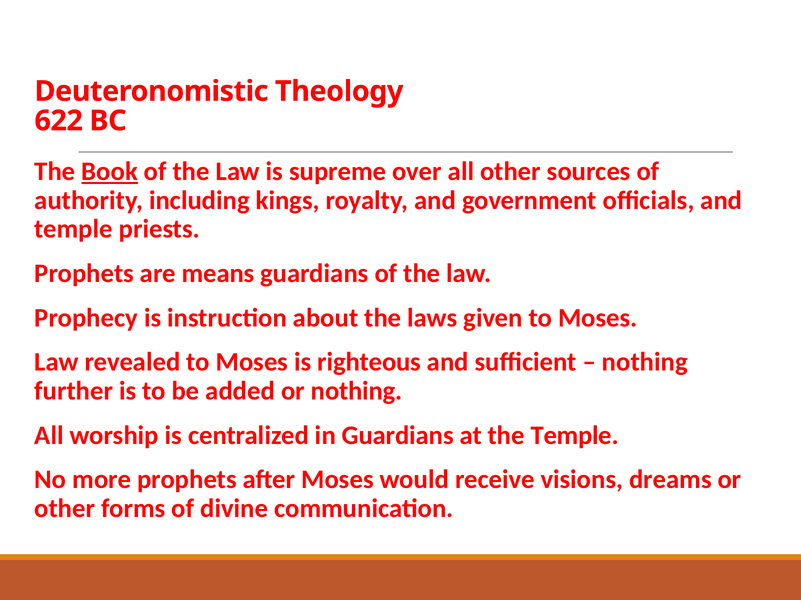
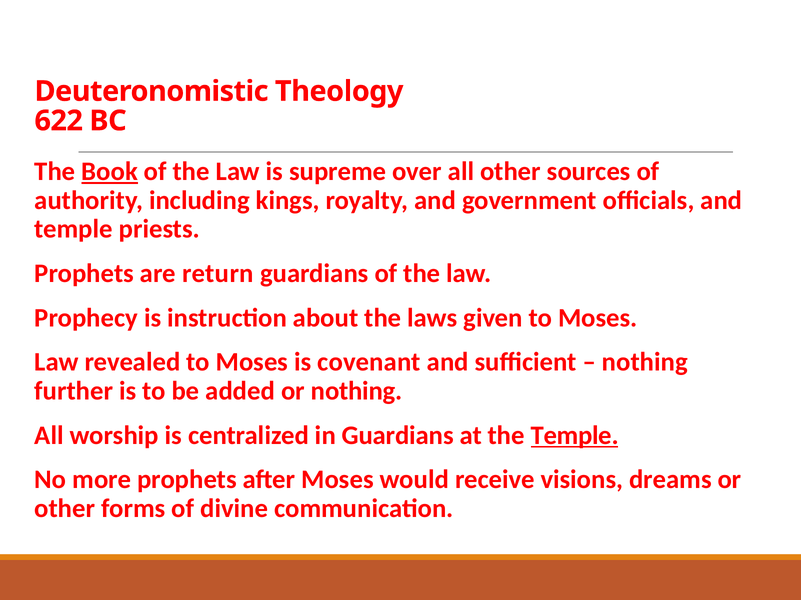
means: means -> return
righteous: righteous -> covenant
Temple at (575, 436) underline: none -> present
